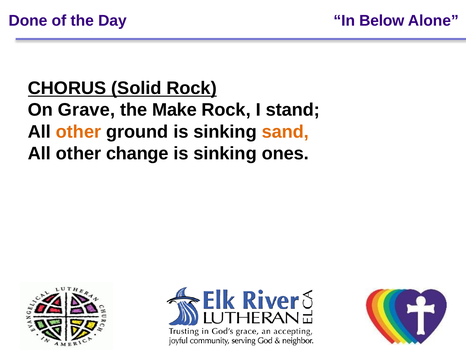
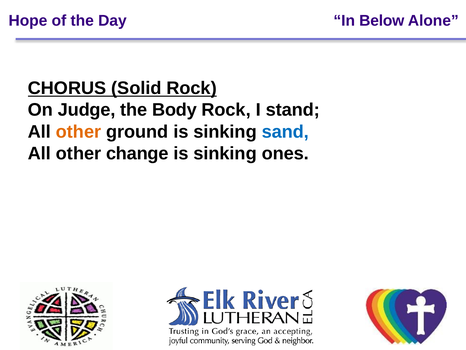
Done: Done -> Hope
Grave: Grave -> Judge
Make: Make -> Body
sand colour: orange -> blue
